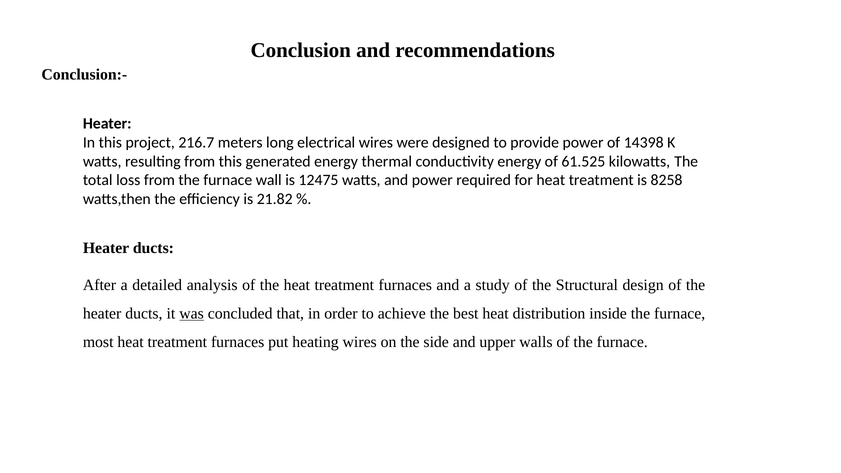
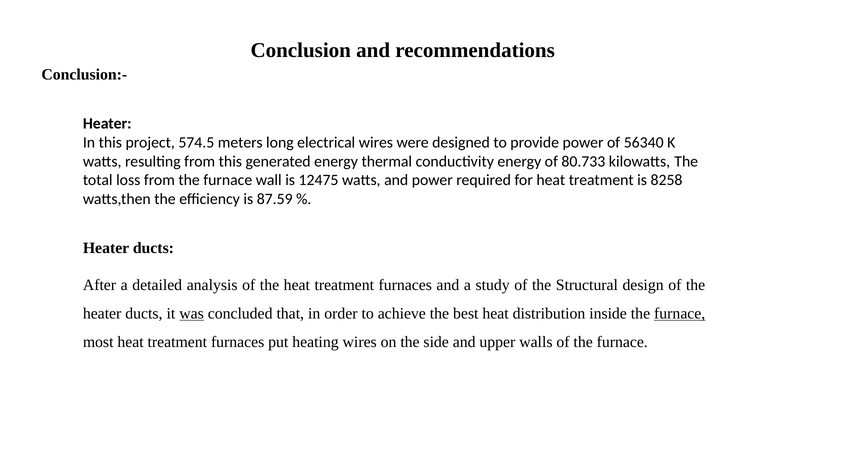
216.7: 216.7 -> 574.5
14398: 14398 -> 56340
61.525: 61.525 -> 80.733
21.82: 21.82 -> 87.59
furnace at (680, 313) underline: none -> present
